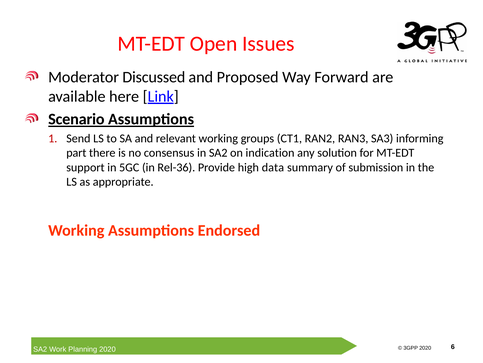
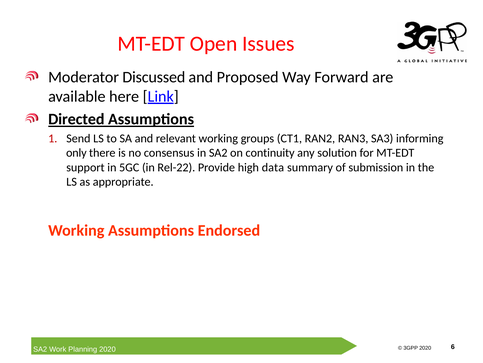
Scenario: Scenario -> Directed
part: part -> only
indication: indication -> continuity
Rel-36: Rel-36 -> Rel-22
